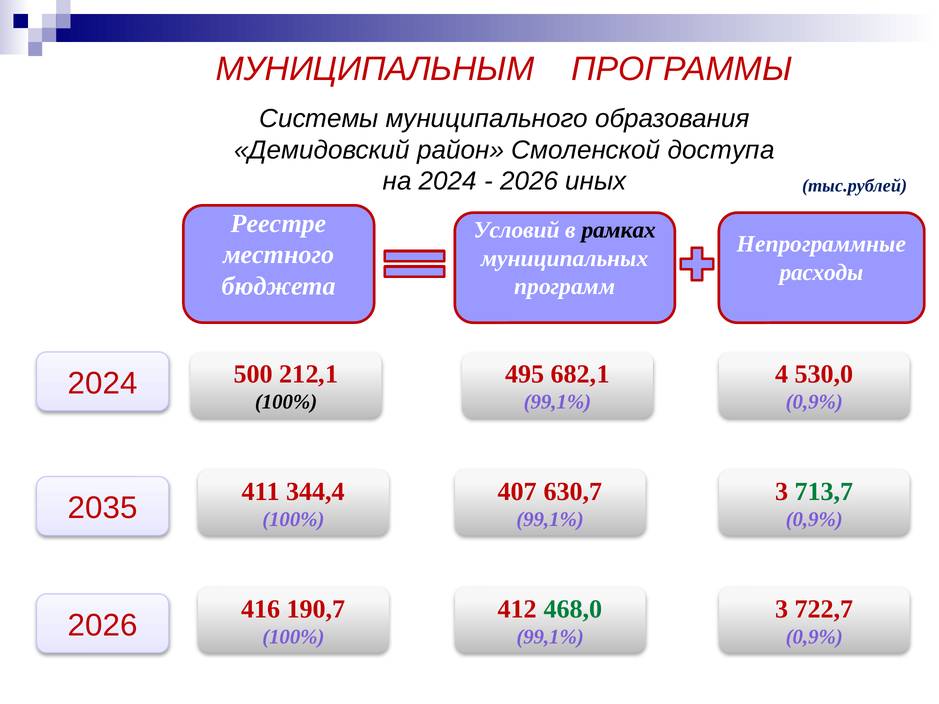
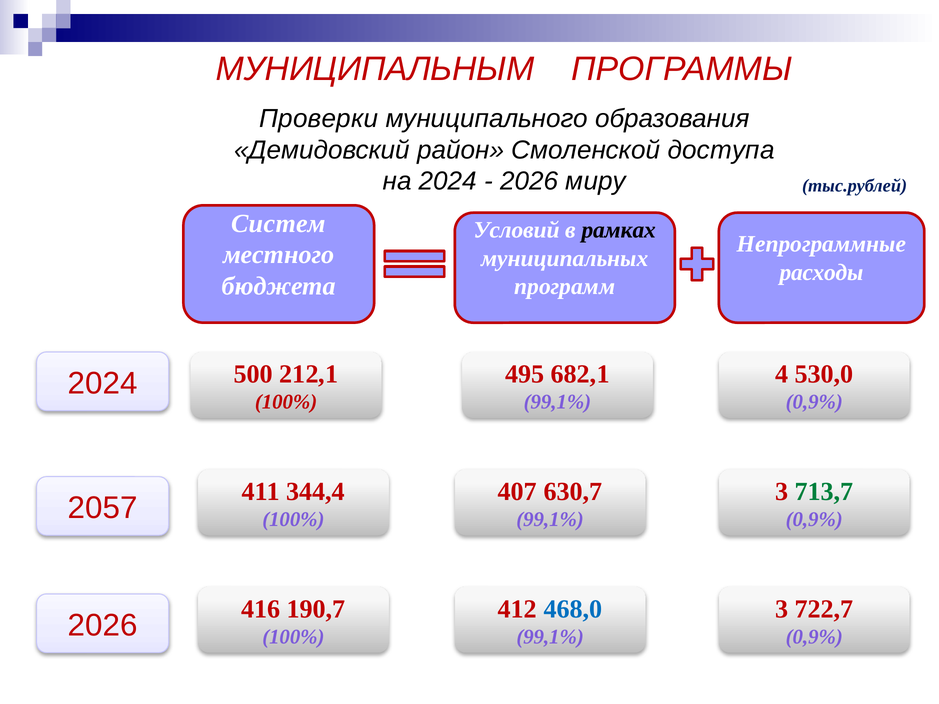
Системы: Системы -> Проверки
иных: иных -> миру
Реестре: Реестре -> Систем
100% at (286, 402) colour: black -> red
2035: 2035 -> 2057
468,0 colour: green -> blue
